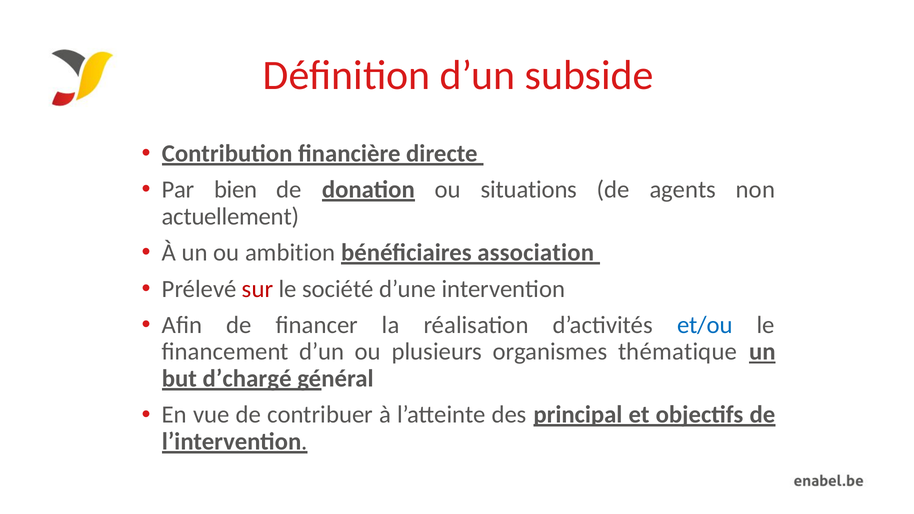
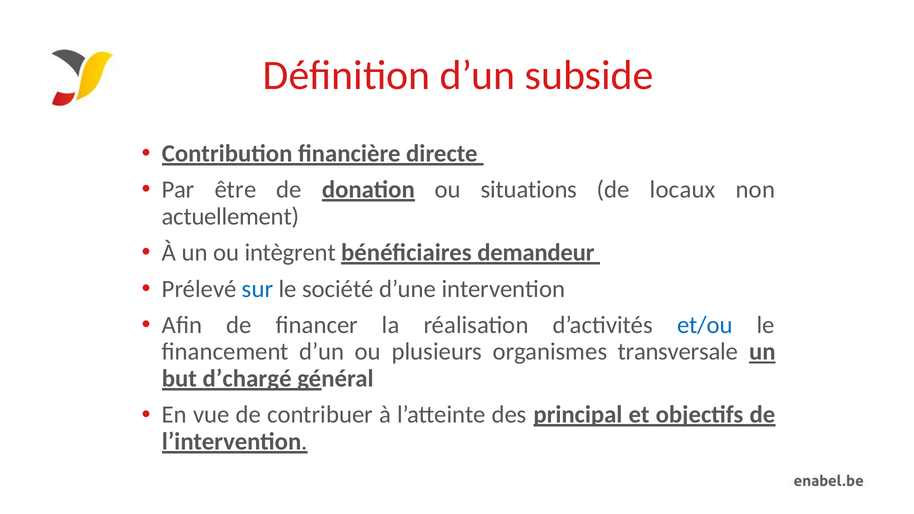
bien: bien -> être
agents: agents -> locaux
ambition: ambition -> intègrent
association: association -> demandeur
sur colour: red -> blue
thématique: thématique -> transversale
